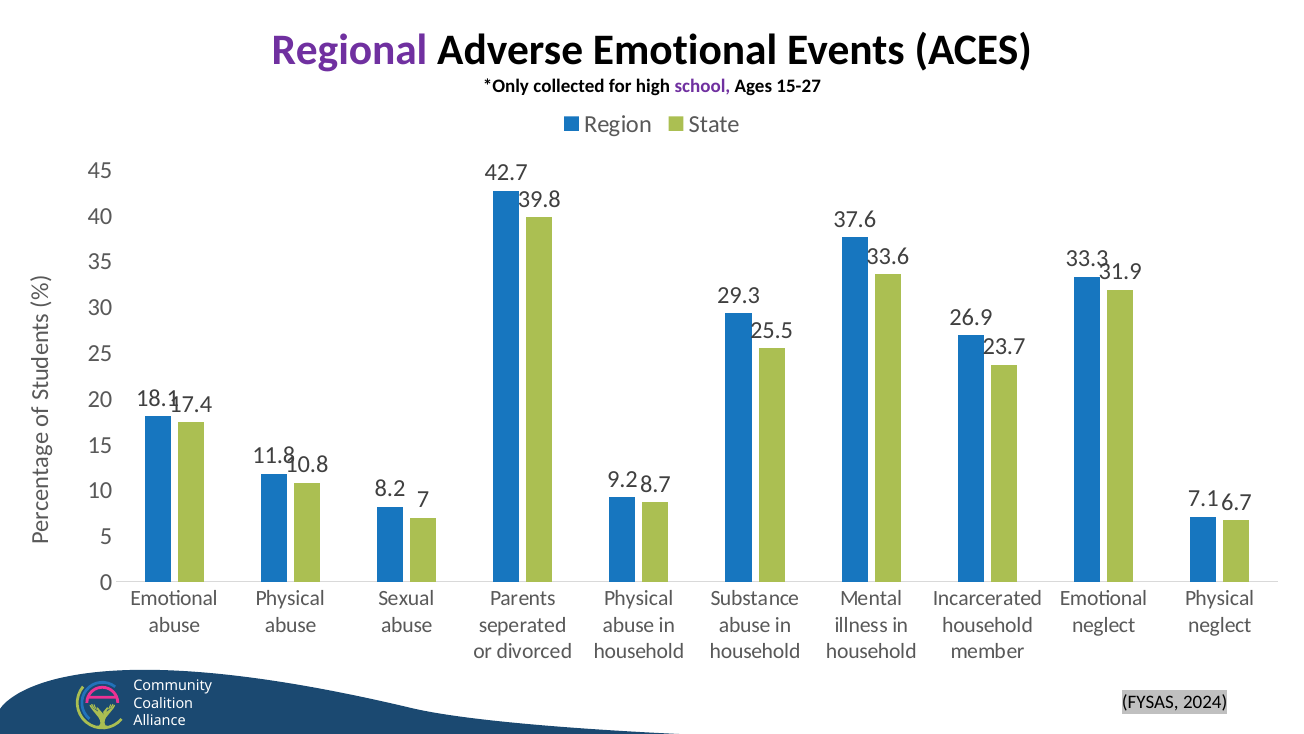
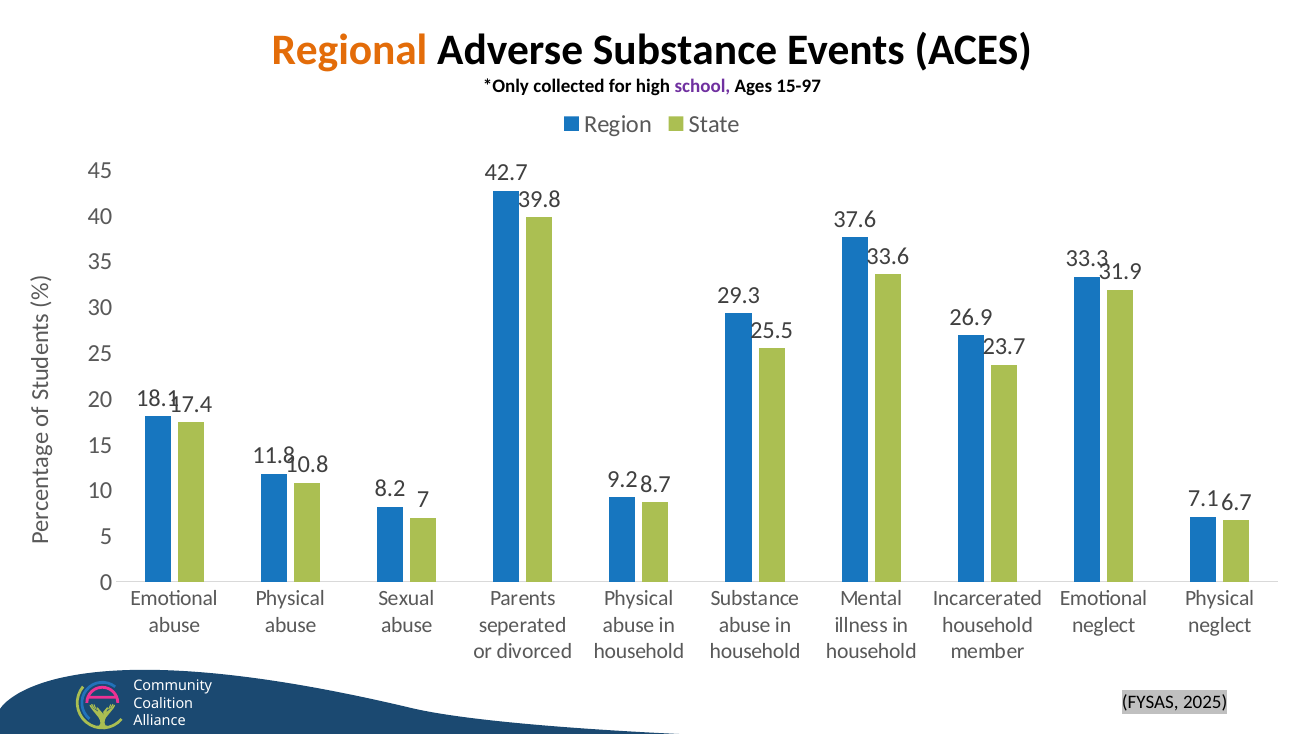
Regional colour: purple -> orange
Adverse Emotional: Emotional -> Substance
15-27: 15-27 -> 15-97
2024: 2024 -> 2025
